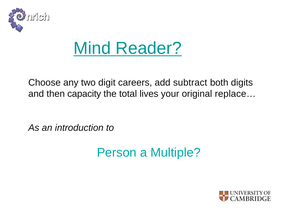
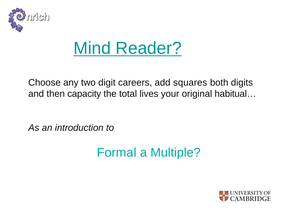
subtract: subtract -> squares
replace…: replace… -> habitual…
Person: Person -> Formal
